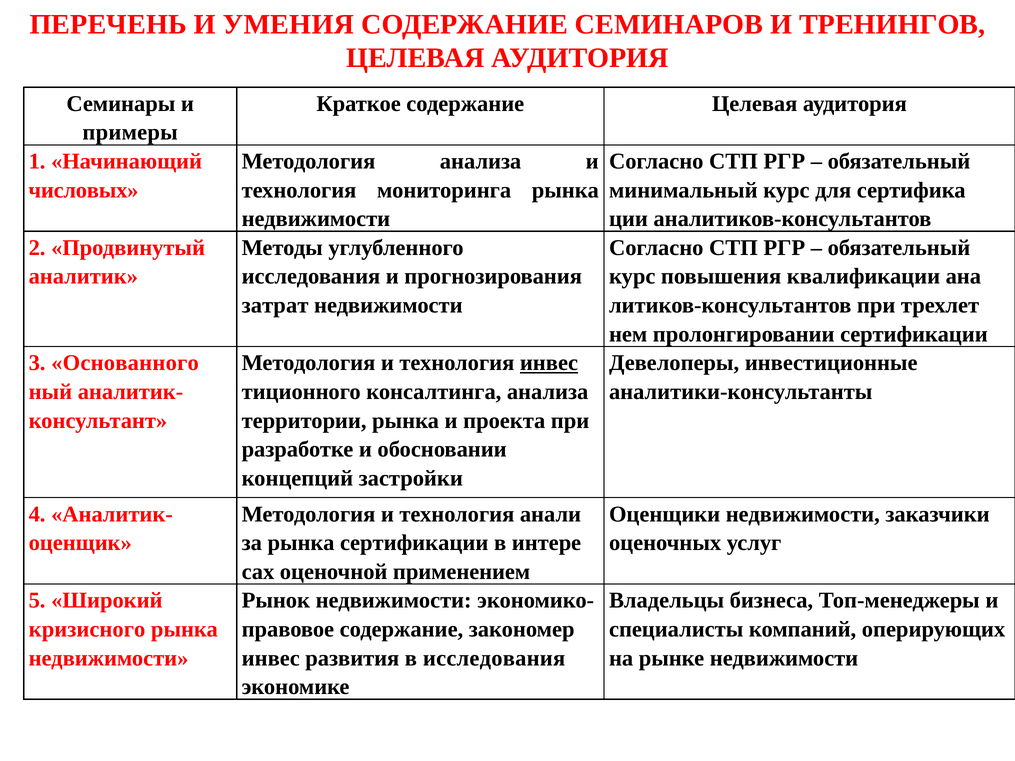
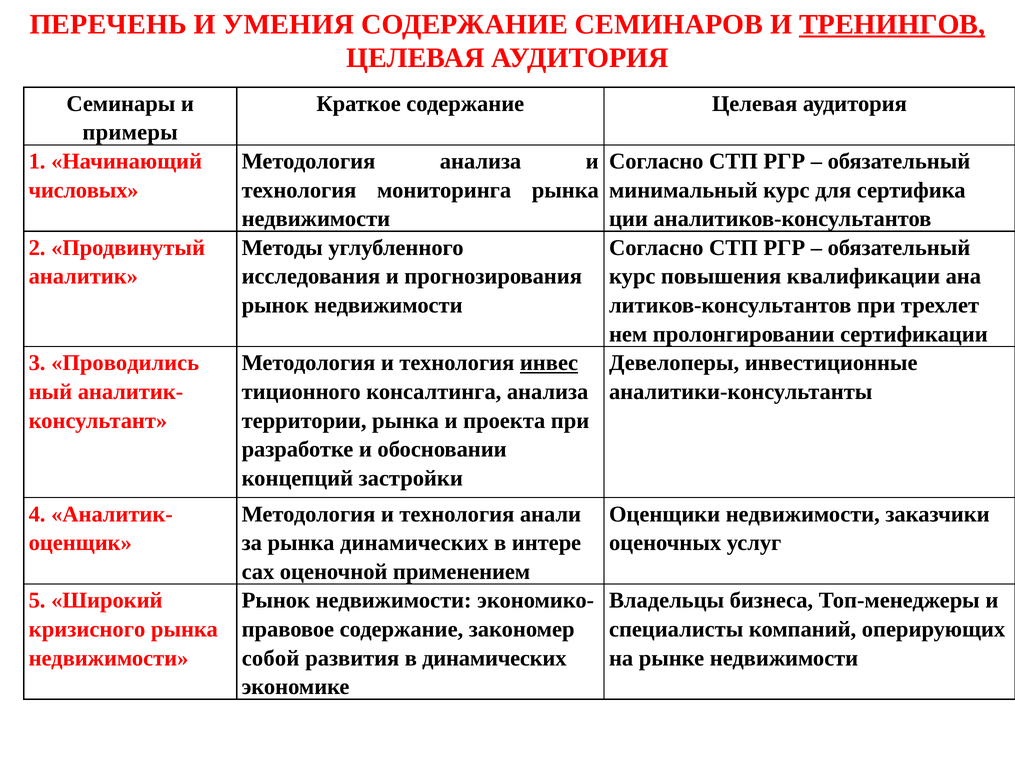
ТРЕНИНГОВ underline: none -> present
затрат at (275, 305): затрат -> рынок
Основанного: Основанного -> Проводились
рынка сертификации: сертификации -> динамических
инвес at (271, 658): инвес -> собой
в исследования: исследования -> динамических
